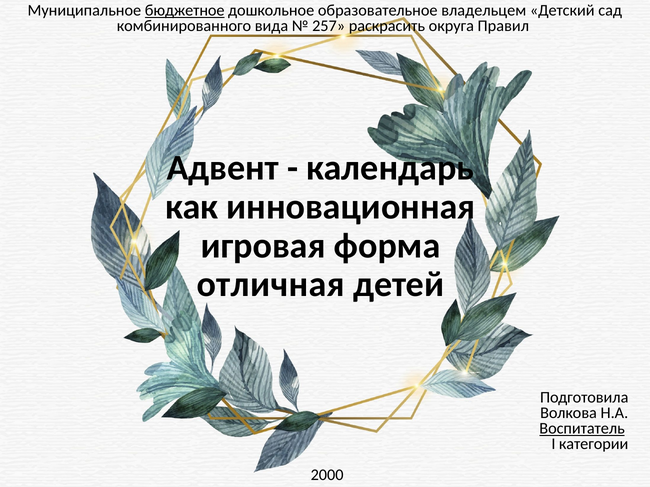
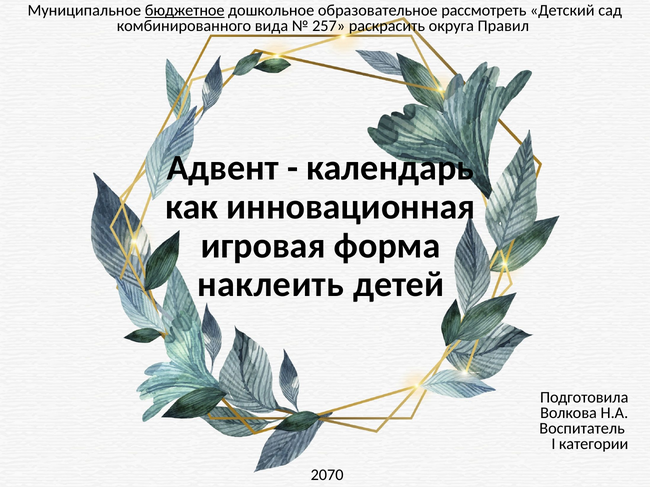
владельцем: владельцем -> рассмотреть
отличная: отличная -> наклеить
Воспитатель underline: present -> none
2000: 2000 -> 2070
